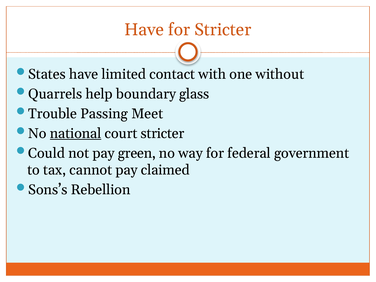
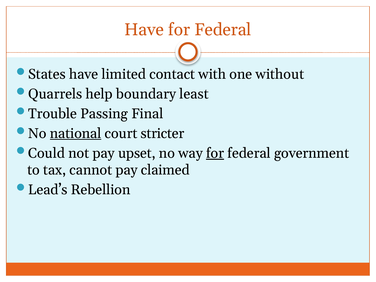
Stricter at (223, 30): Stricter -> Federal
glass: glass -> least
Meet: Meet -> Final
green: green -> upset
for at (215, 153) underline: none -> present
Sons’s: Sons’s -> Lead’s
